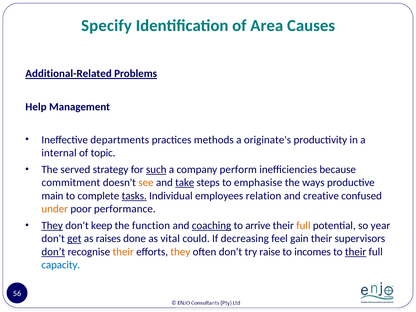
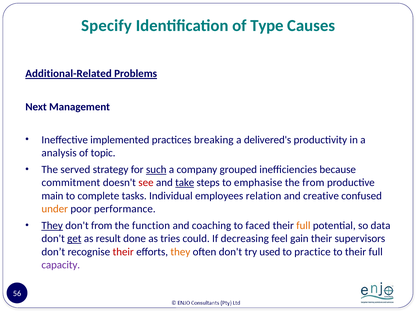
Area: Area -> Type
Help: Help -> Next
departments: departments -> implemented
methods: methods -> breaking
originate's: originate's -> delivered's
internal: internal -> analysis
perform: perform -> grouped
see colour: orange -> red
the ways: ways -> from
tasks underline: present -> none
don't keep: keep -> from
coaching underline: present -> none
arrive: arrive -> faced
year: year -> data
raises: raises -> result
vital: vital -> tries
don’t underline: present -> none
their at (123, 252) colour: orange -> red
raise: raise -> used
incomes: incomes -> practice
their at (356, 252) underline: present -> none
capacity colour: blue -> purple
